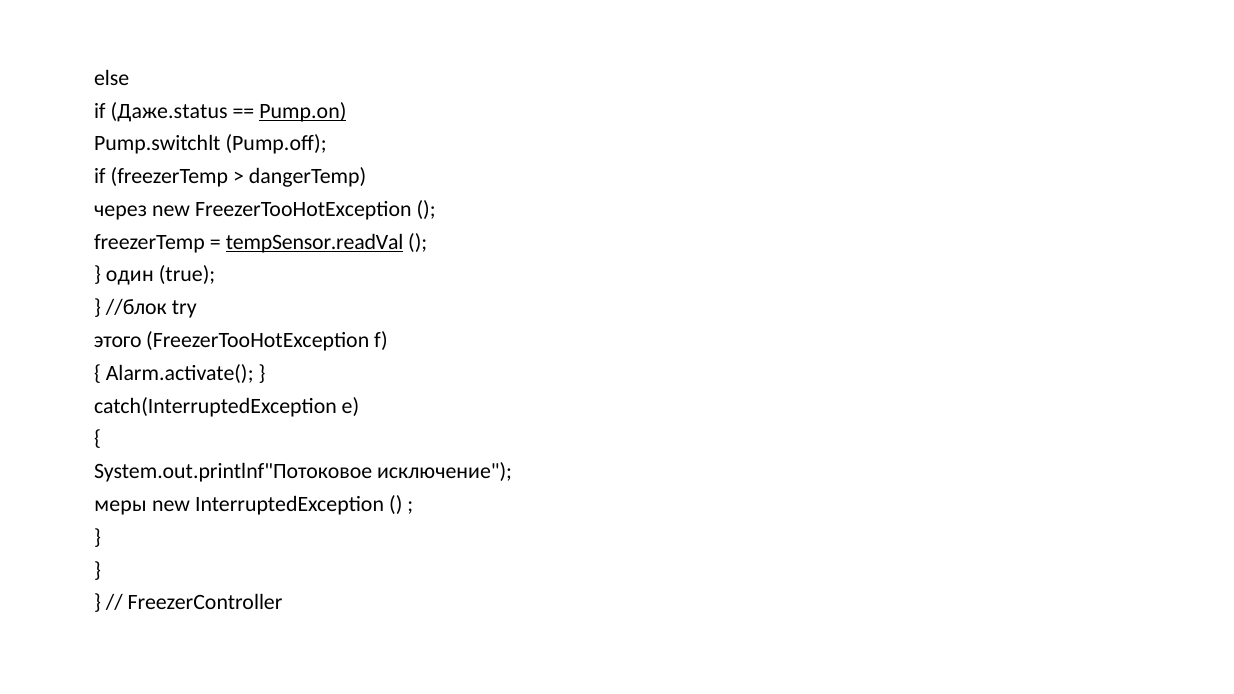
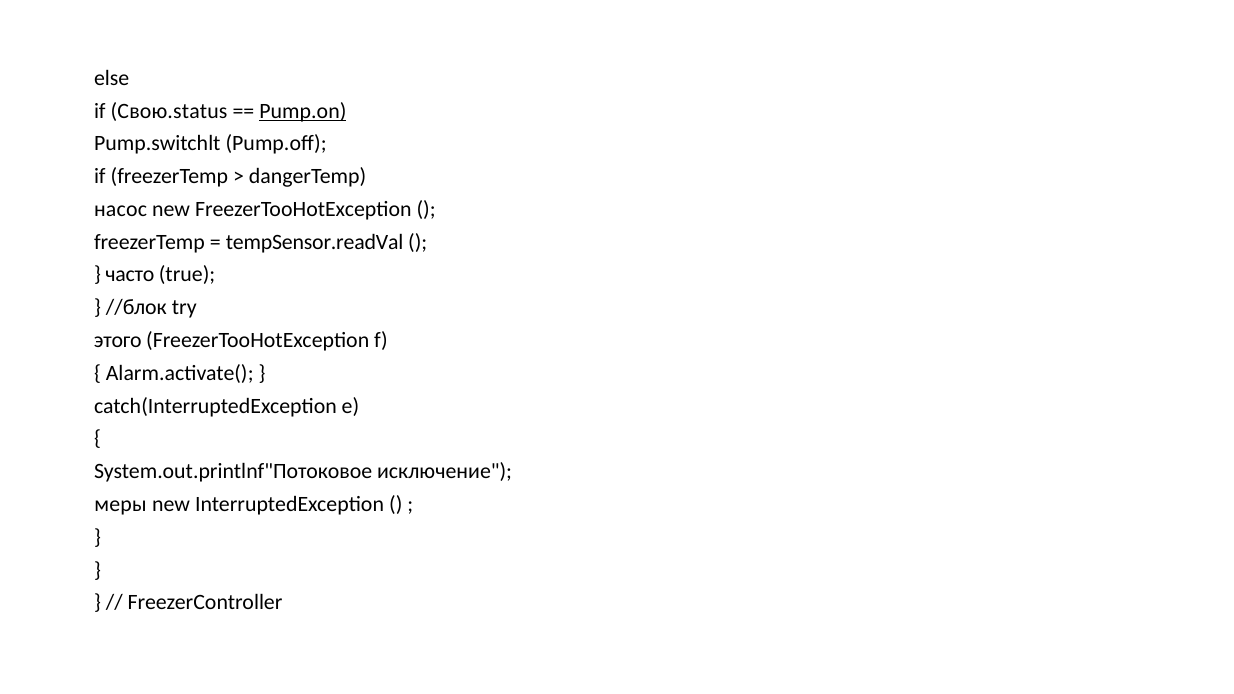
Даже.status: Даже.status -> Свою.status
через: через -> насос
tempSensor.readVal underline: present -> none
один: один -> часто
